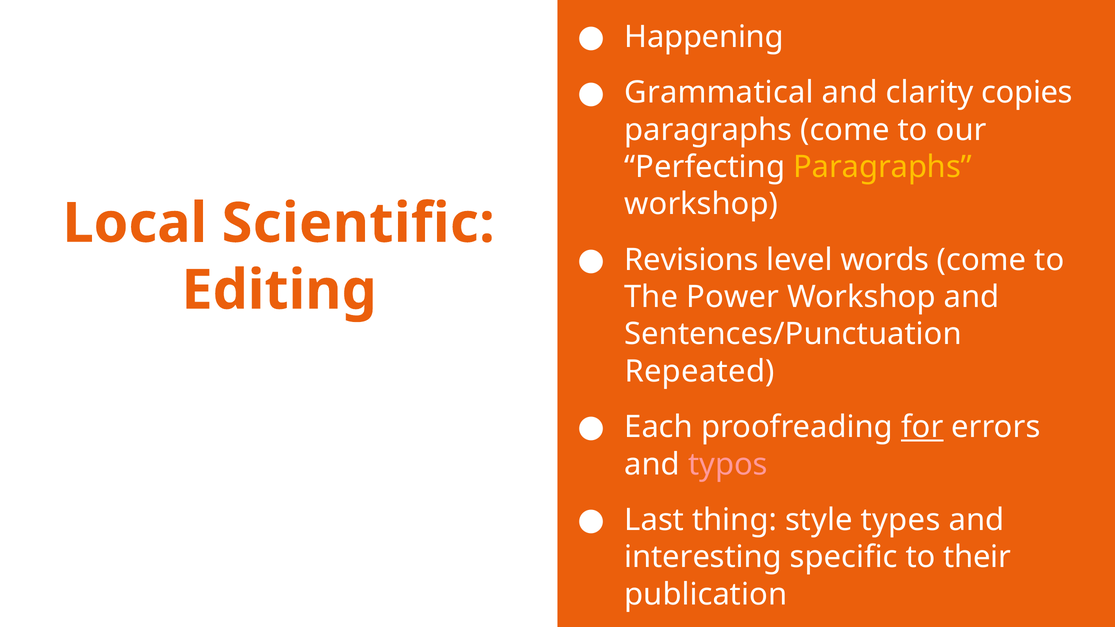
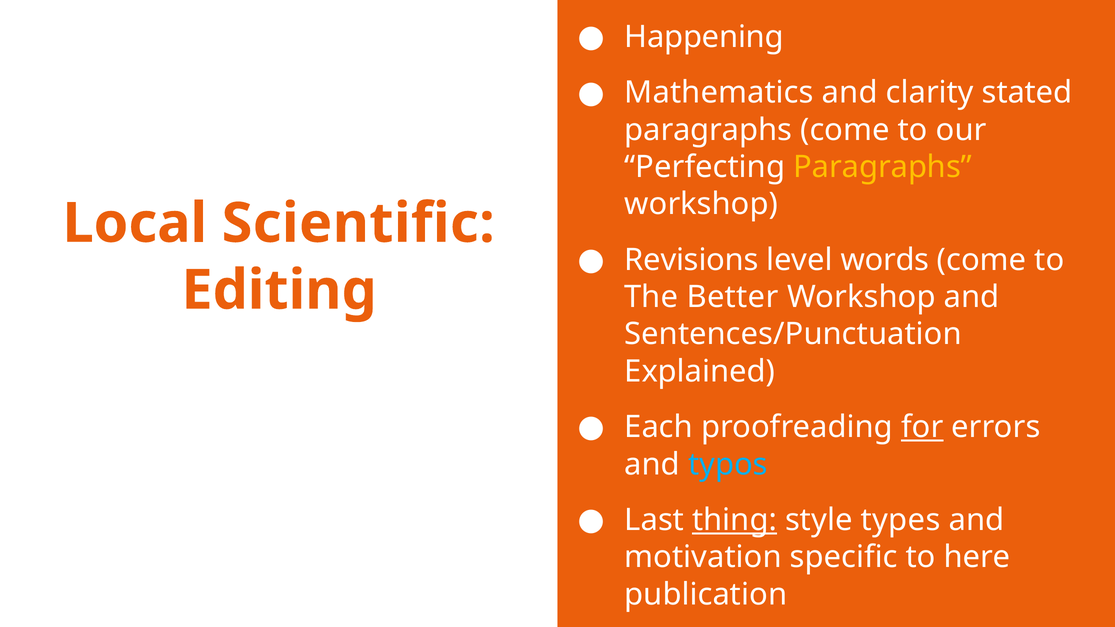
Grammatical: Grammatical -> Mathematics
copies: copies -> stated
Power: Power -> Better
Repeated: Repeated -> Explained
typos colour: pink -> light blue
thing underline: none -> present
interesting: interesting -> motivation
their: their -> here
